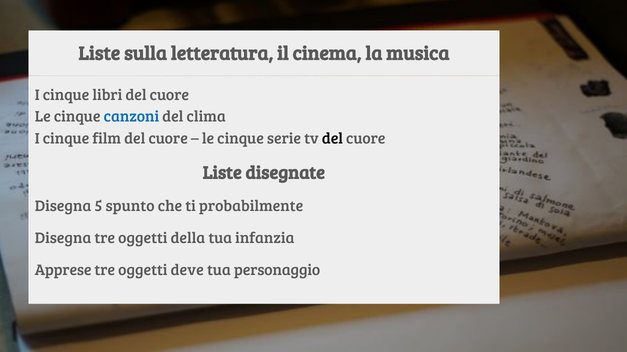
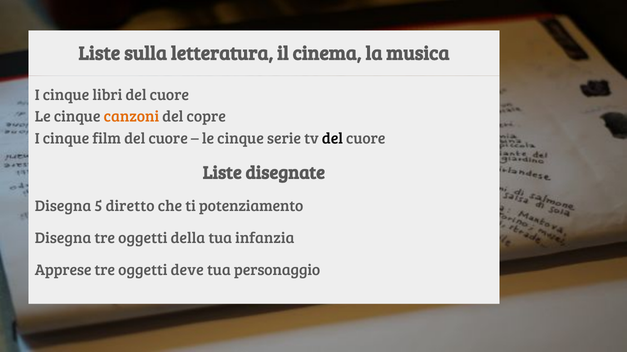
canzoni colour: blue -> orange
clima: clima -> copre
spunto: spunto -> diretto
probabilmente: probabilmente -> potenziamento
